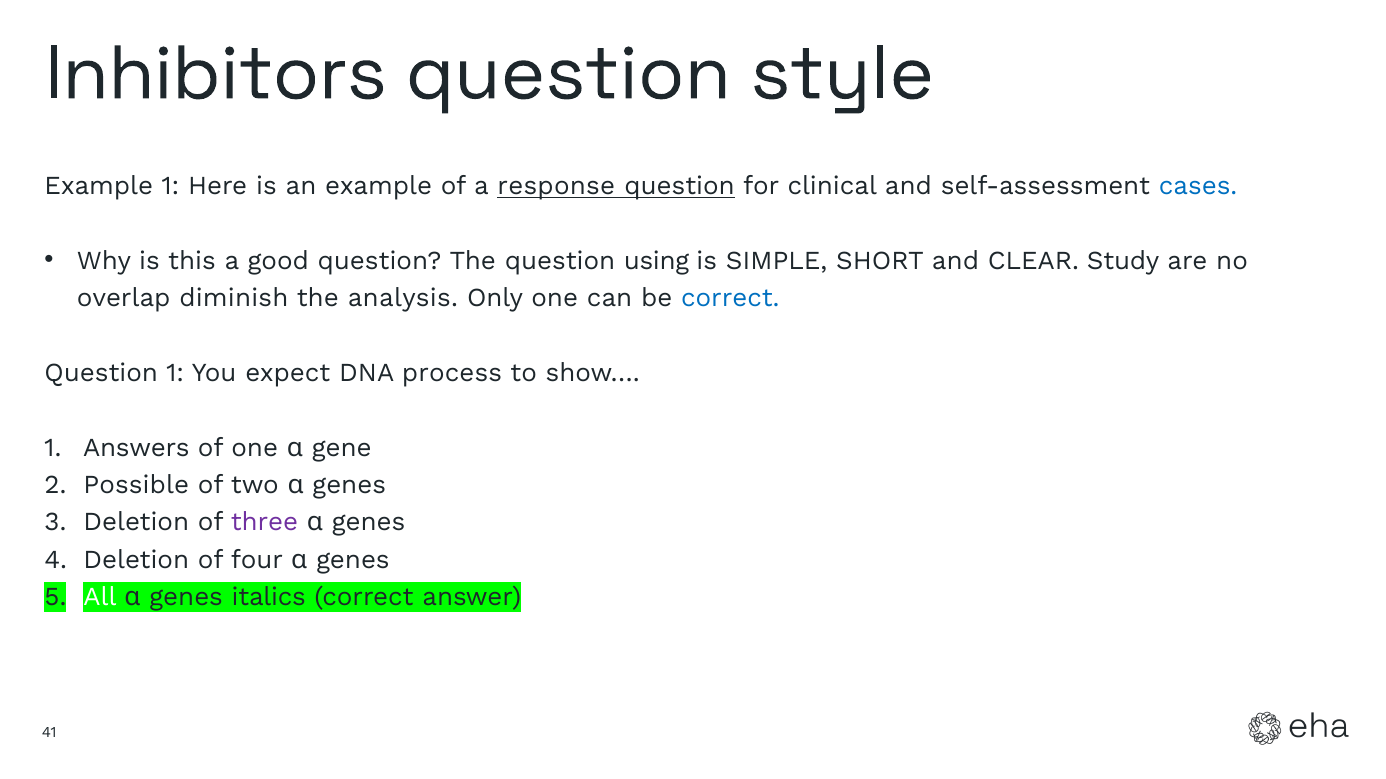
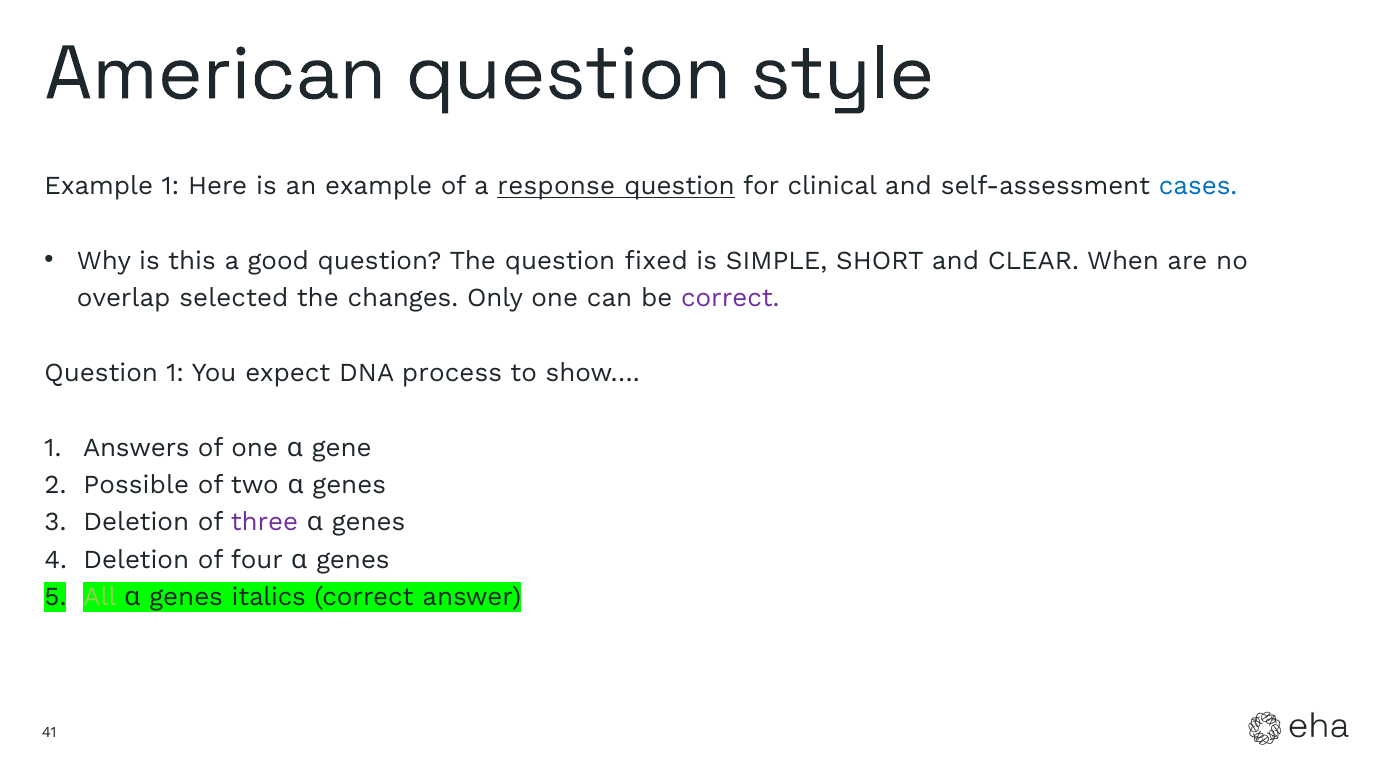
Inhibitors: Inhibitors -> American
using: using -> fixed
Study: Study -> When
diminish: diminish -> selected
analysis: analysis -> changes
correct at (730, 298) colour: blue -> purple
All colour: white -> light green
